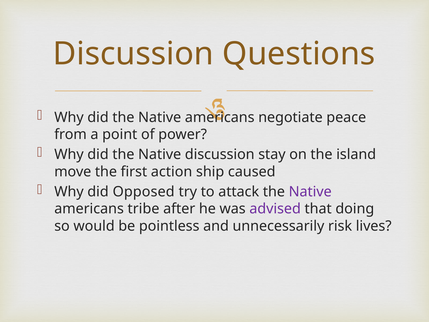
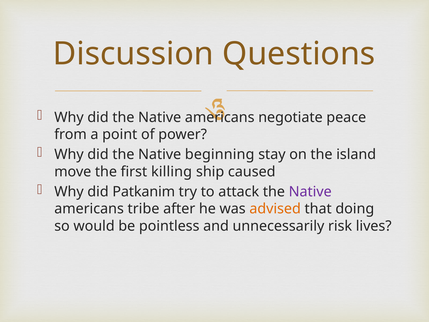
Native discussion: discussion -> beginning
action: action -> killing
Opposed: Opposed -> Patkanim
advised colour: purple -> orange
